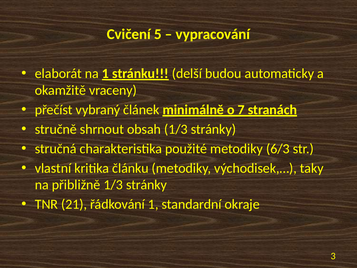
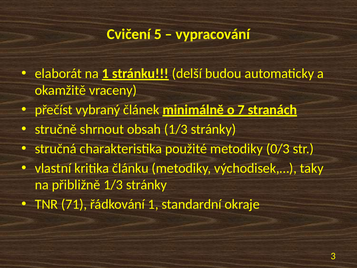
6/3: 6/3 -> 0/3
21: 21 -> 71
